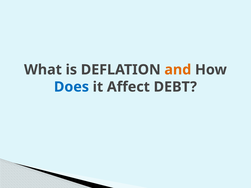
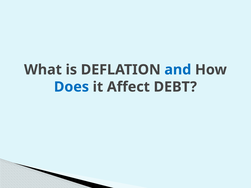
and colour: orange -> blue
